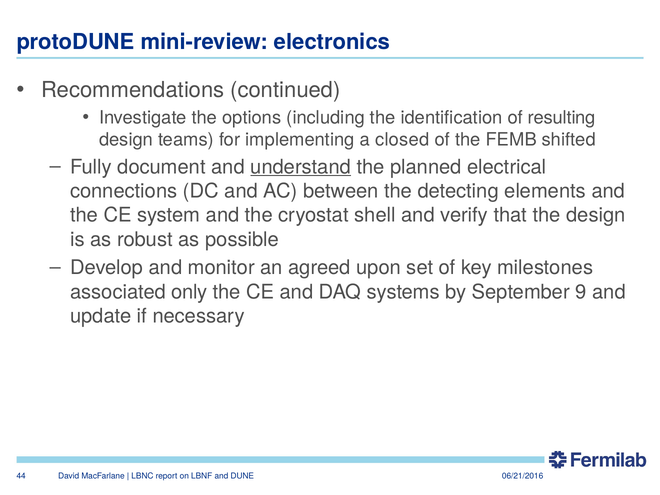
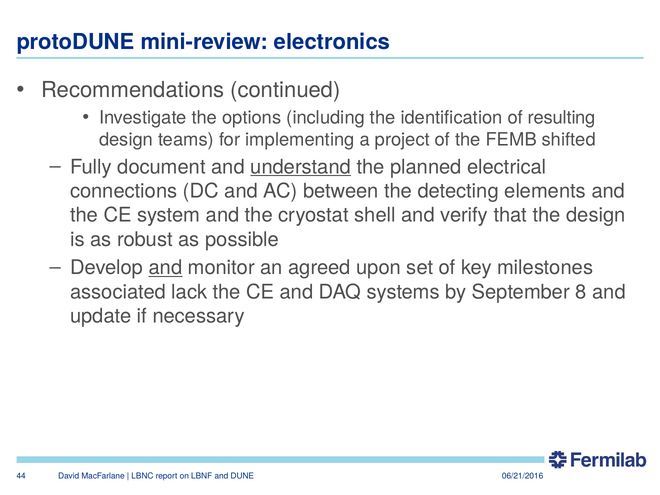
closed: closed -> project
and at (166, 268) underline: none -> present
only: only -> lack
9: 9 -> 8
